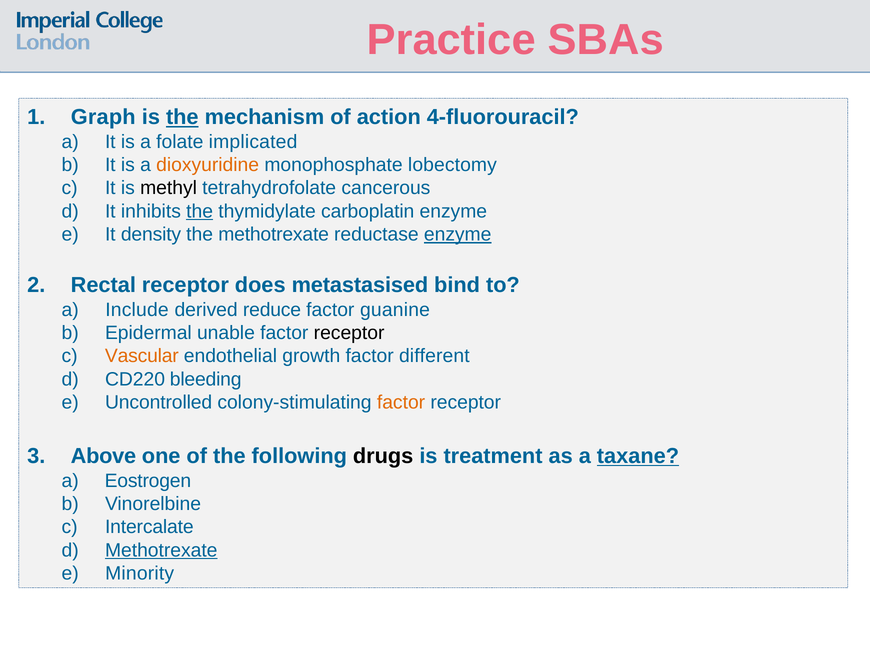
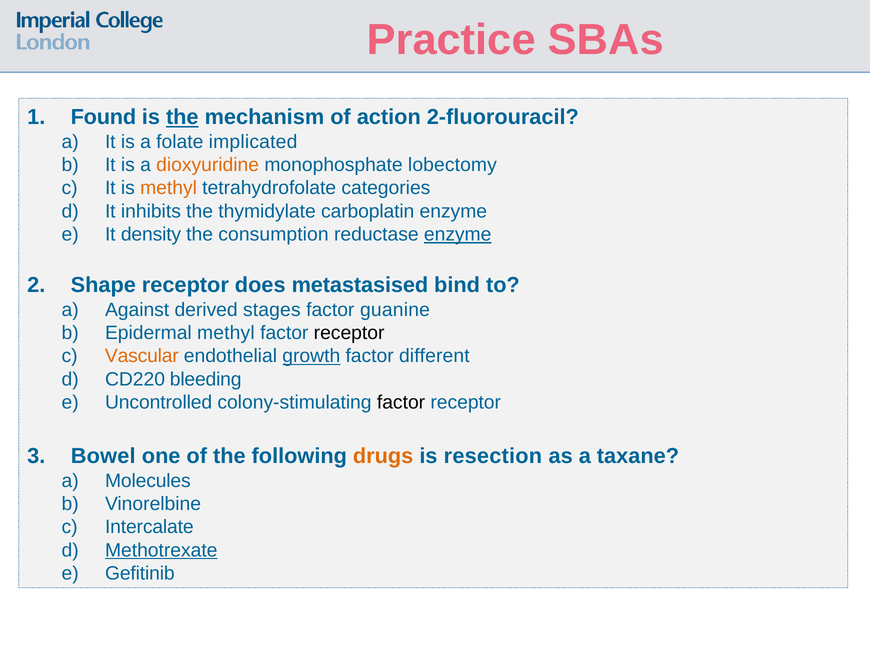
Graph: Graph -> Found
4-fluorouracil: 4-fluorouracil -> 2-fluorouracil
methyl at (169, 188) colour: black -> orange
cancerous: cancerous -> categories
the at (200, 211) underline: present -> none
the methotrexate: methotrexate -> consumption
Rectal: Rectal -> Shape
Include: Include -> Against
reduce: reduce -> stages
Epidermal unable: unable -> methyl
growth underline: none -> present
factor at (401, 403) colour: orange -> black
Above: Above -> Bowel
drugs colour: black -> orange
treatment: treatment -> resection
taxane underline: present -> none
Eostrogen: Eostrogen -> Molecules
Minority: Minority -> Gefitinib
